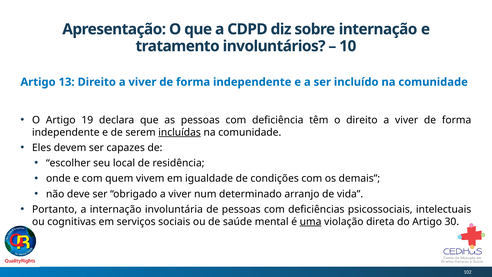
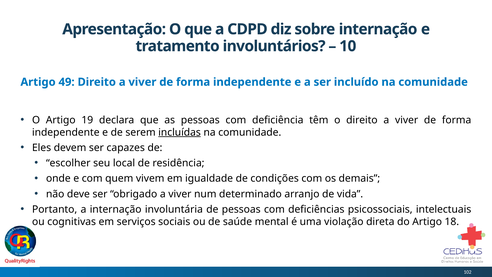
13: 13 -> 49
uma underline: present -> none
30: 30 -> 18
